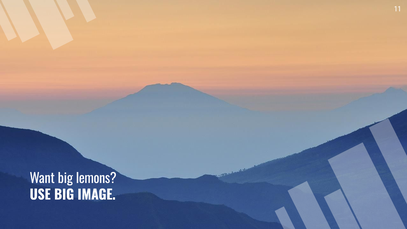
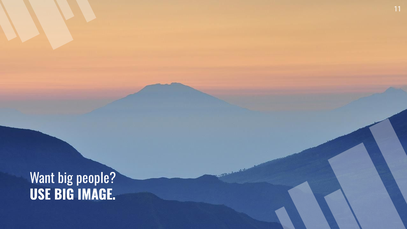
lemons: lemons -> people
